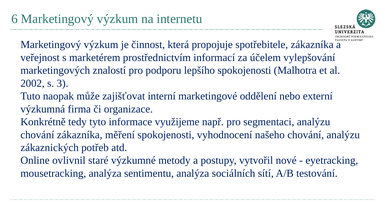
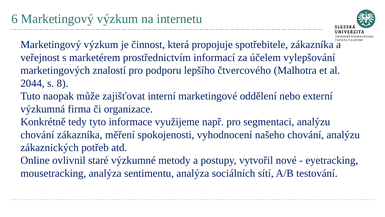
lepšího spokojenosti: spokojenosti -> čtvercového
2002: 2002 -> 2044
3: 3 -> 8
